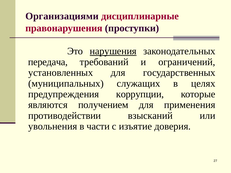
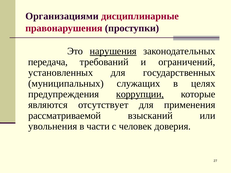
коррупции underline: none -> present
получением: получением -> отсутствует
противодействии: противодействии -> рассматриваемой
изъятие: изъятие -> человек
